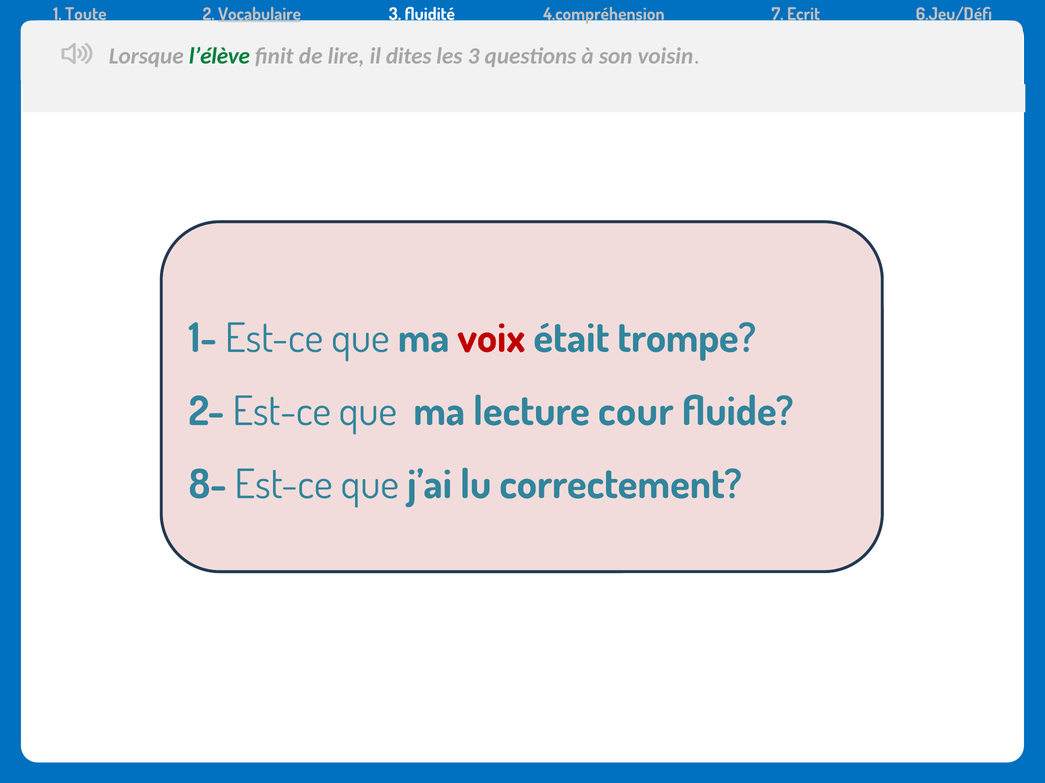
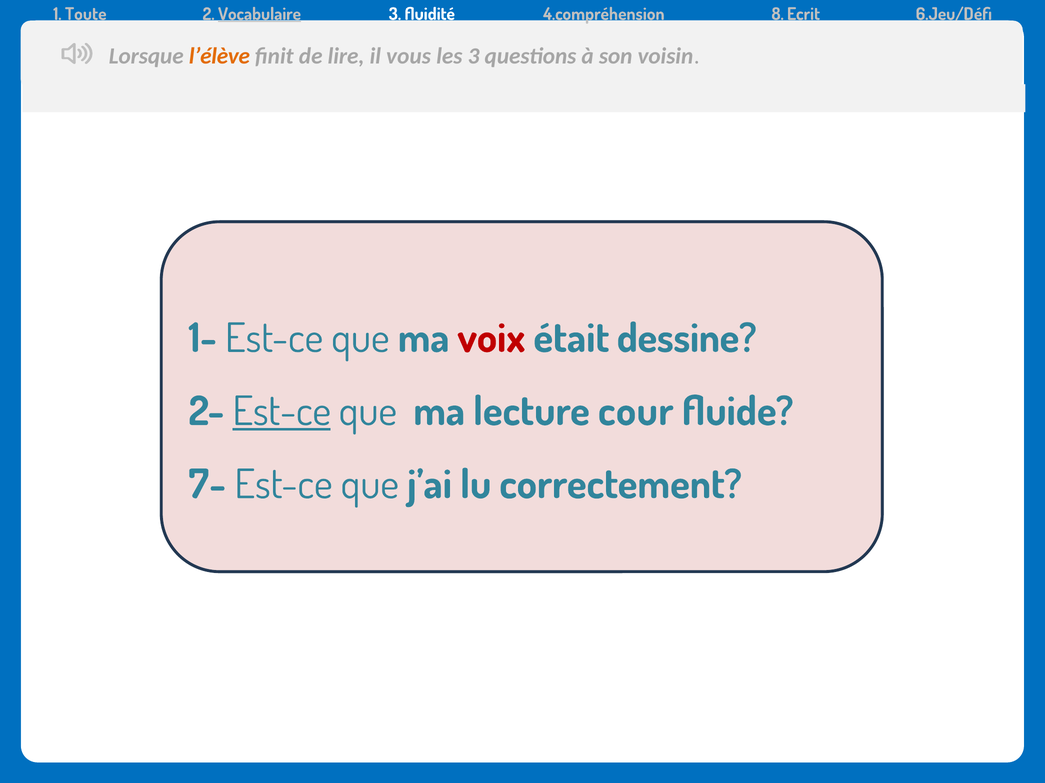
7: 7 -> 8
l’élève colour: green -> orange
dites: dites -> vous
trompe: trompe -> dessine
Est-ce at (282, 412) underline: none -> present
8-: 8- -> 7-
